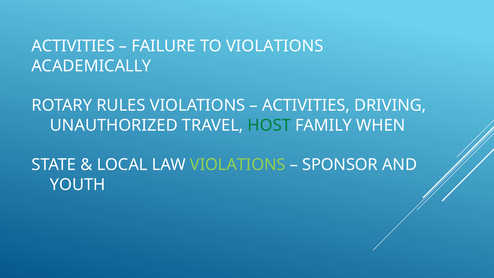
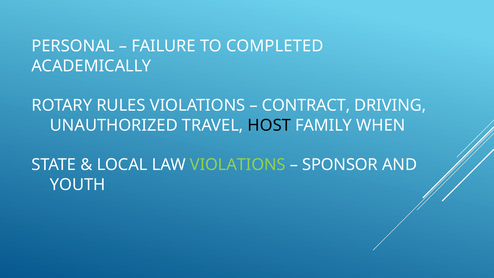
ACTIVITIES at (73, 46): ACTIVITIES -> PERSONAL
TO VIOLATIONS: VIOLATIONS -> COMPLETED
ACTIVITIES at (306, 105): ACTIVITIES -> CONTRACT
HOST colour: green -> black
